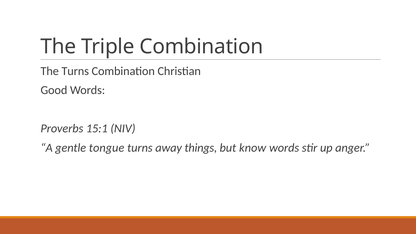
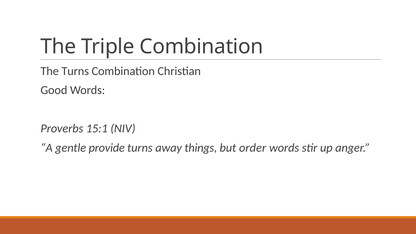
tongue: tongue -> provide
know: know -> order
